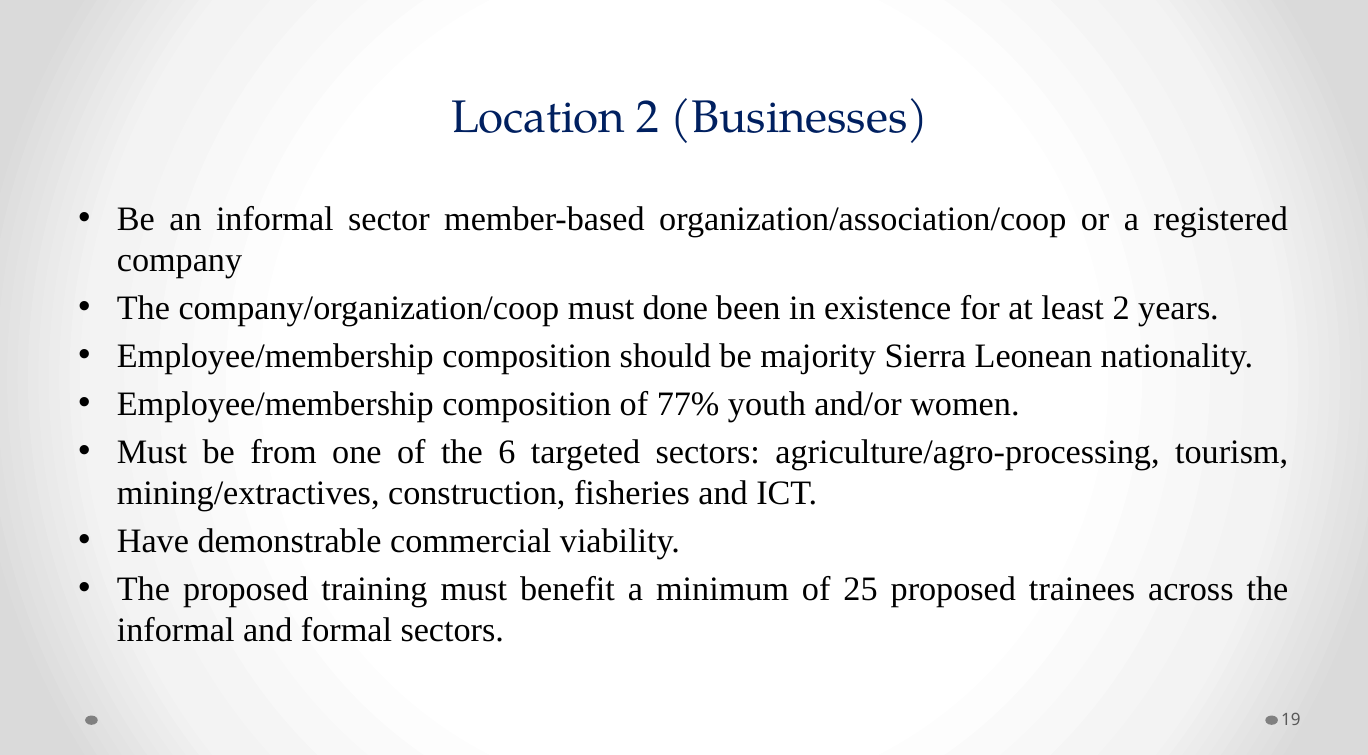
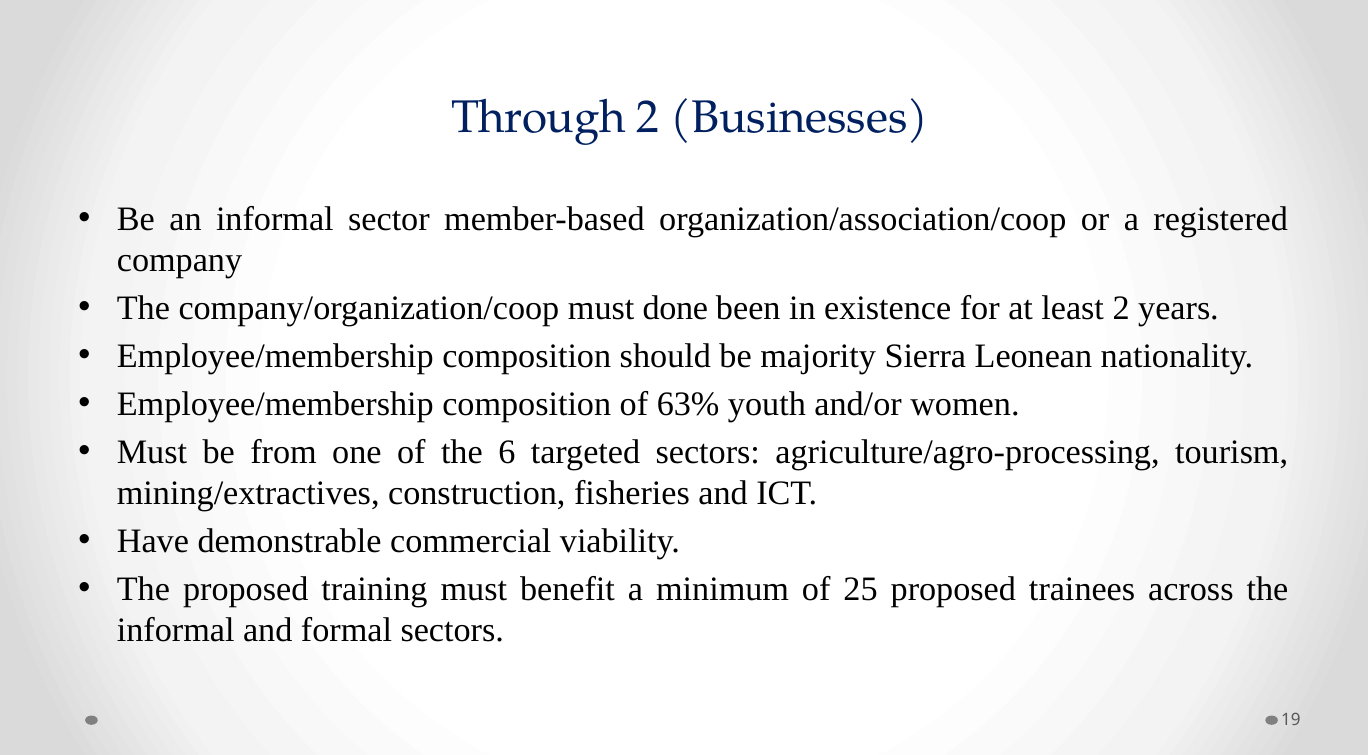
Location: Location -> Through
77%: 77% -> 63%
